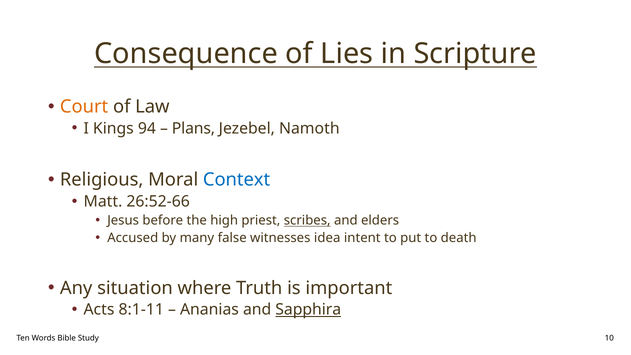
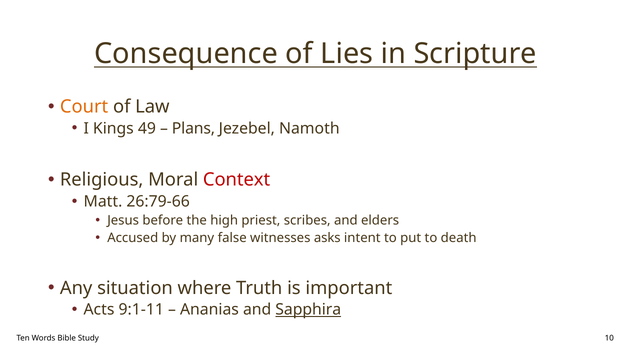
94: 94 -> 49
Context colour: blue -> red
26:52-66: 26:52-66 -> 26:79-66
scribes underline: present -> none
idea: idea -> asks
8:1-11: 8:1-11 -> 9:1-11
